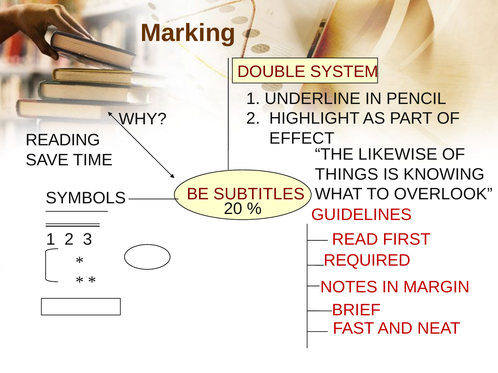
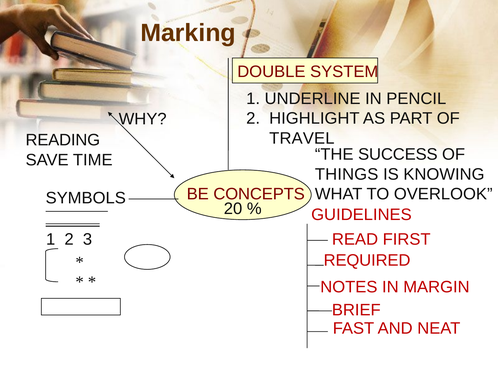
EFFECT: EFFECT -> TRAVEL
LIKEWISE: LIKEWISE -> SUCCESS
SUBTITLES: SUBTITLES -> CONCEPTS
